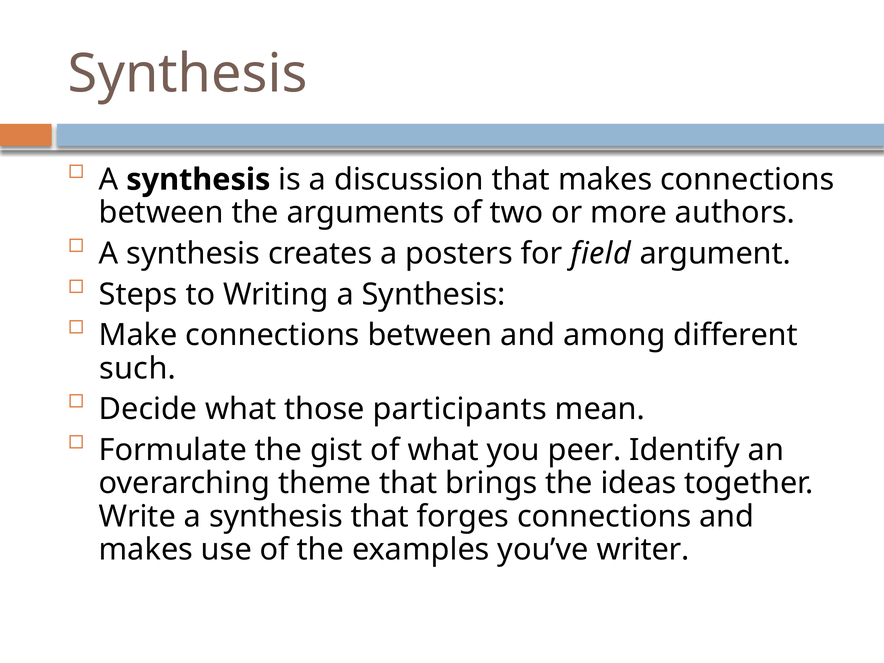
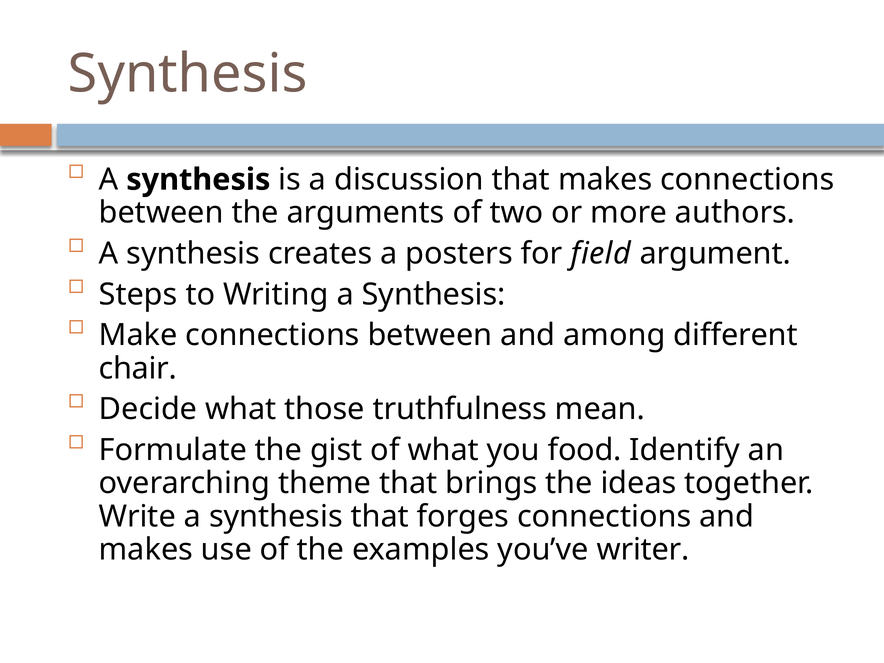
such: such -> chair
participants: participants -> truthfulness
peer: peer -> food
